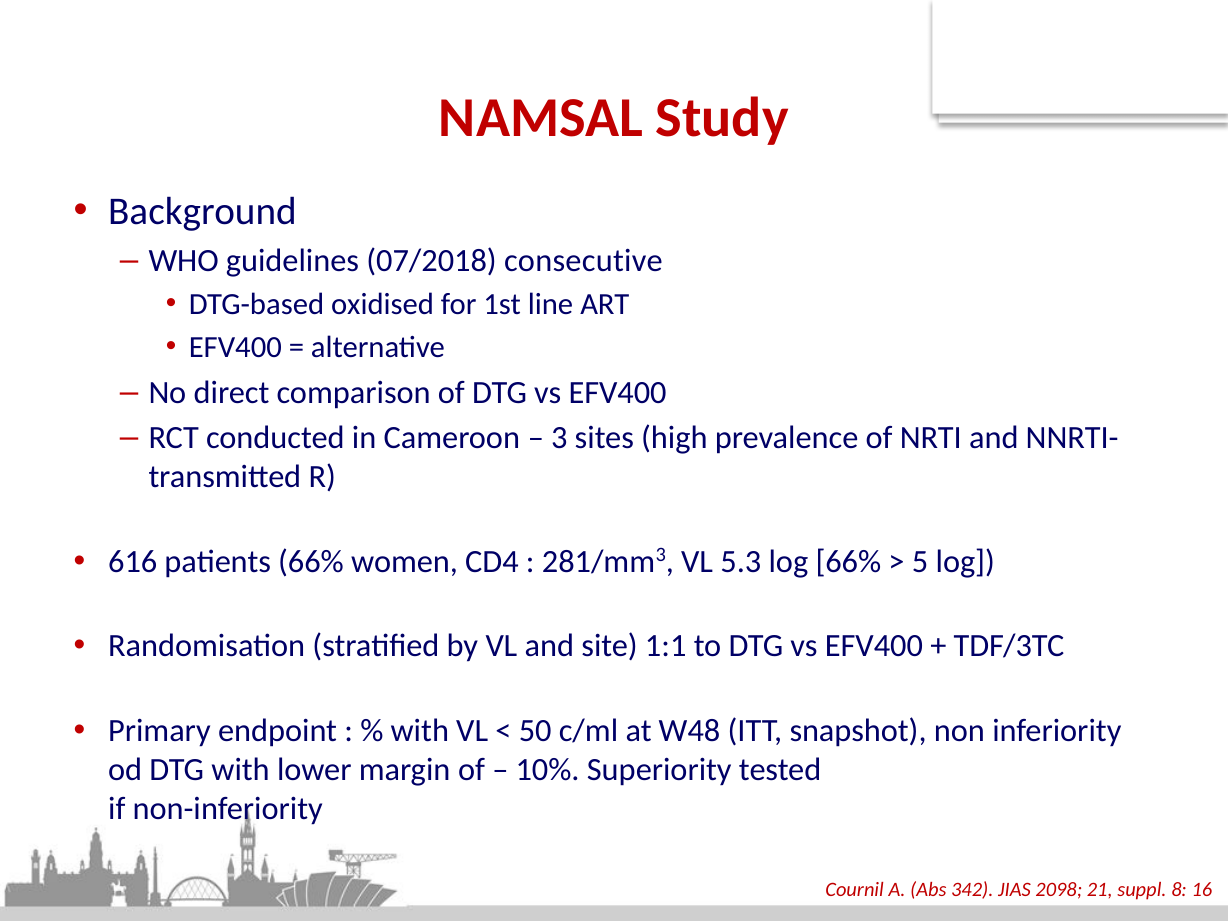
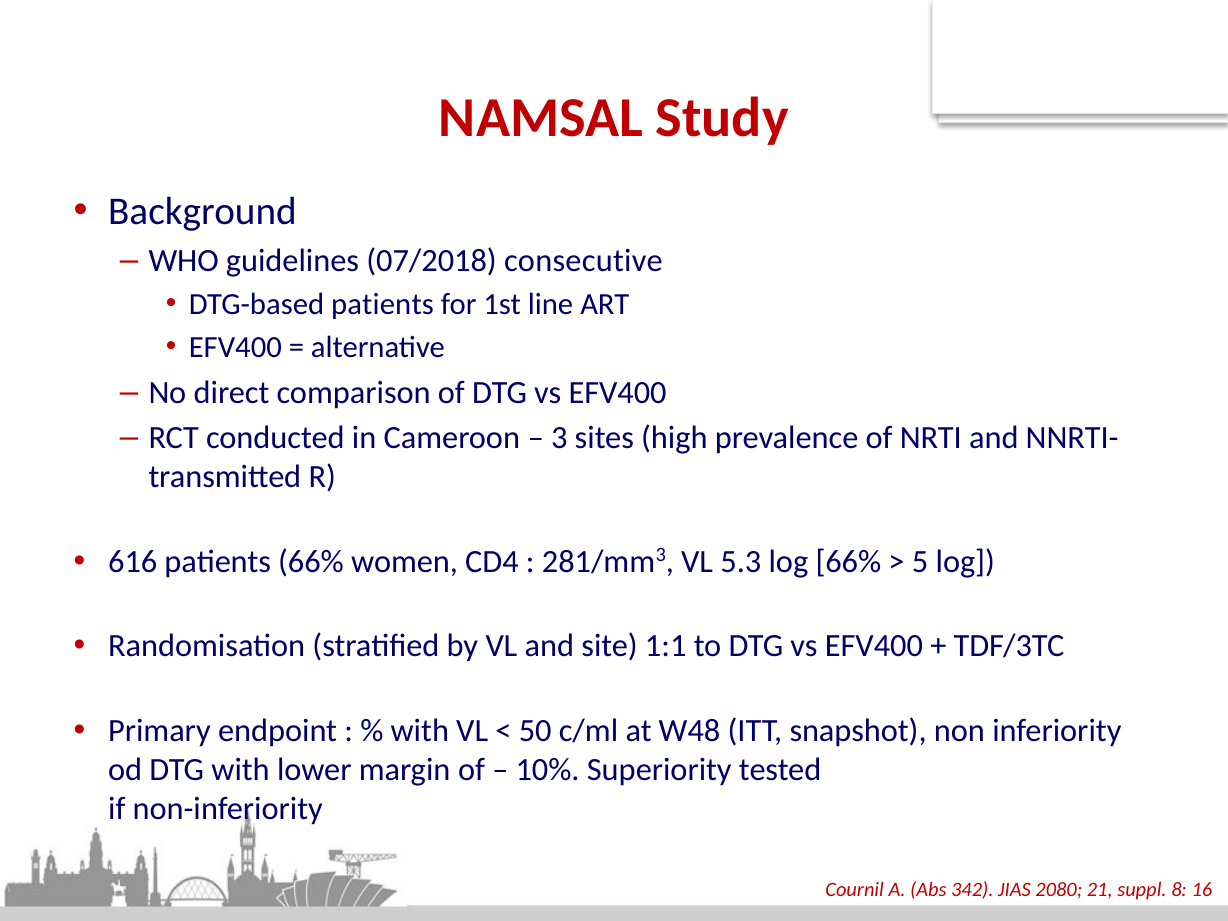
DTG-based oxidised: oxidised -> patients
2098: 2098 -> 2080
